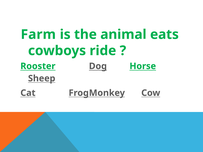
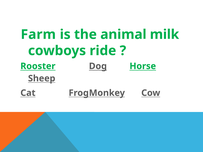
eats: eats -> milk
